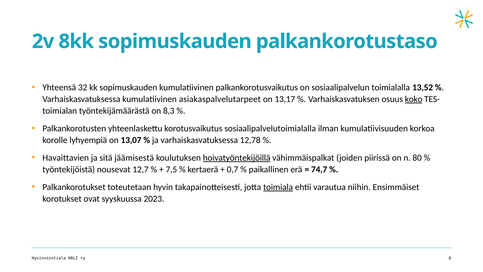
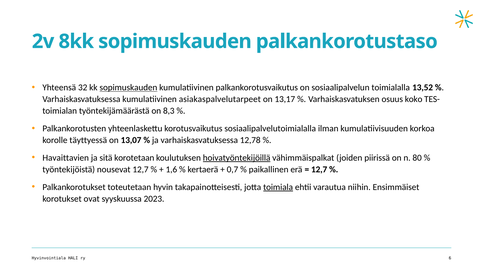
sopimuskauden at (128, 87) underline: none -> present
koko underline: present -> none
lyhyempiä: lyhyempiä -> täyttyessä
jäämisestä: jäämisestä -> korotetaan
7,5: 7,5 -> 1,6
74,7 at (319, 169): 74,7 -> 12,7
